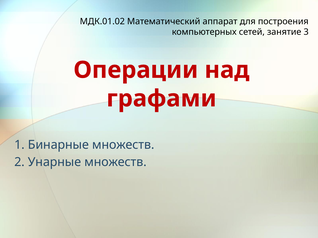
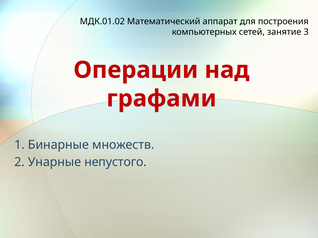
Унарные множеств: множеств -> непустого
